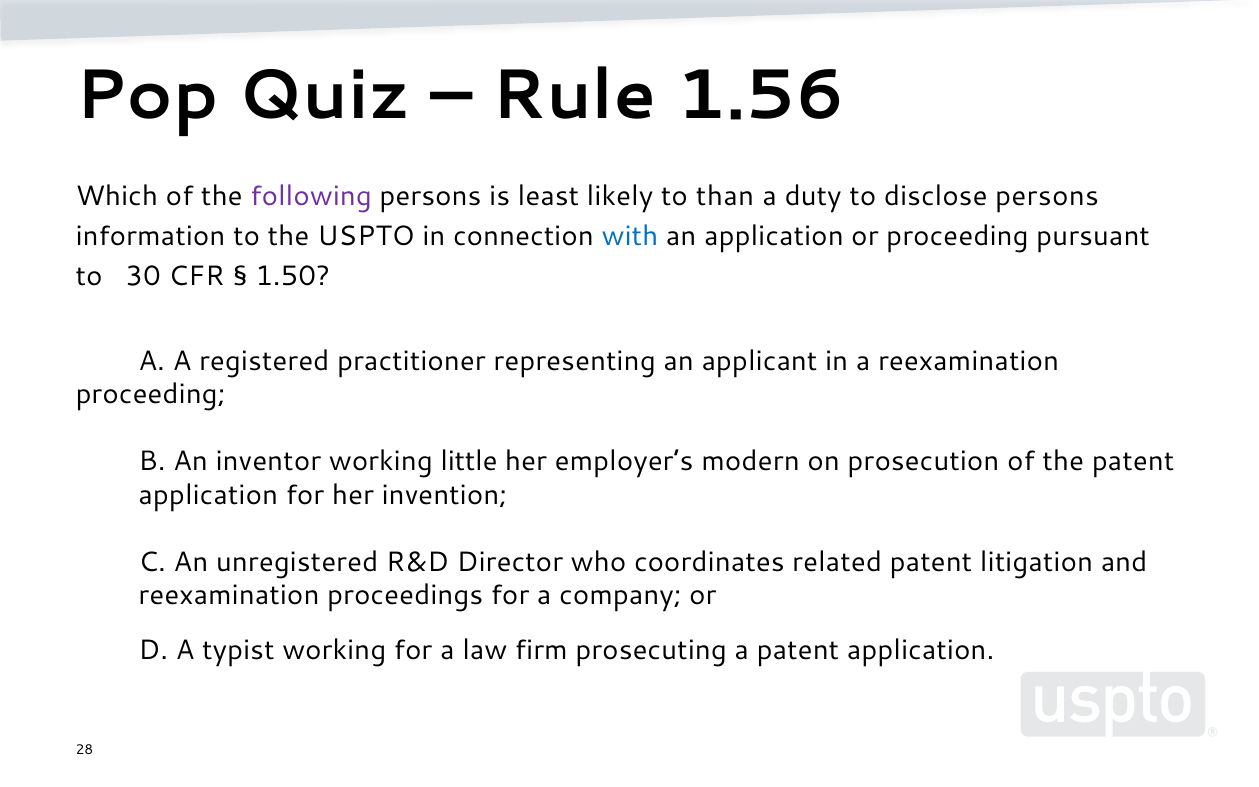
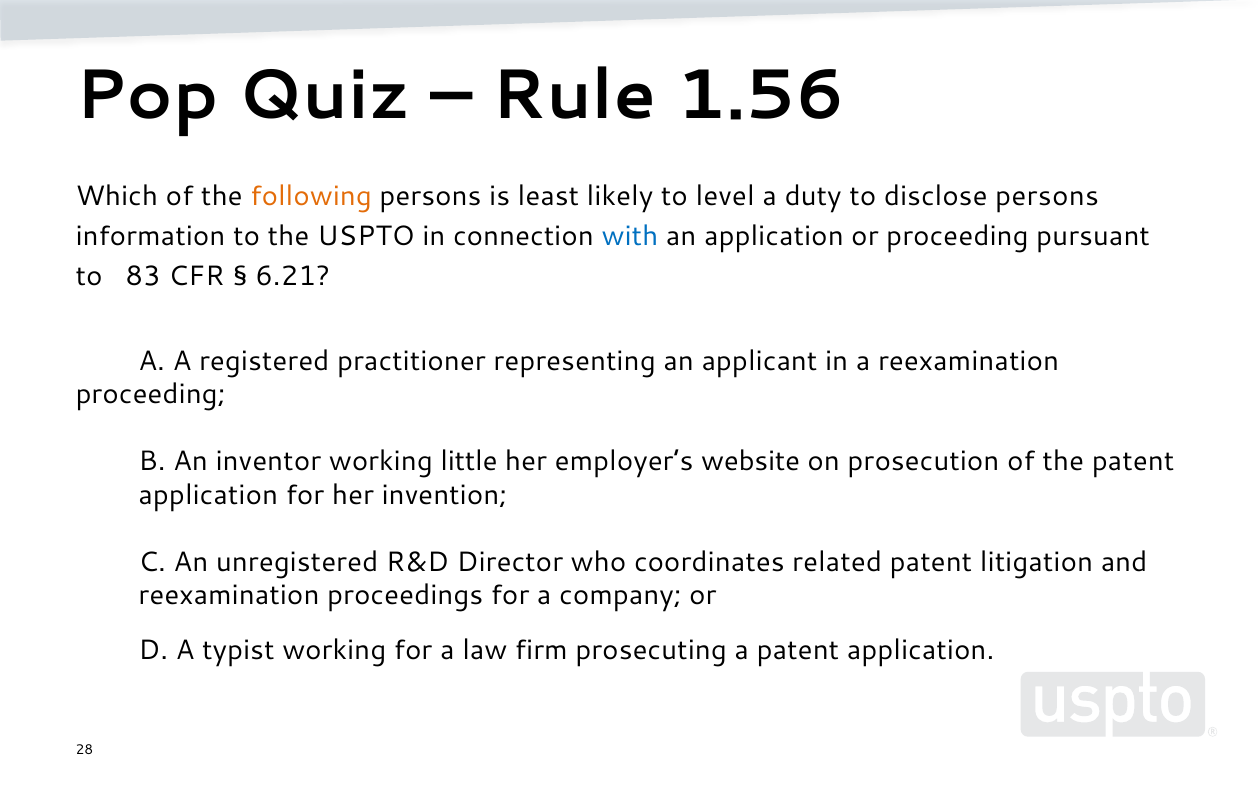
following colour: purple -> orange
than: than -> level
30: 30 -> 83
1.50: 1.50 -> 6.21
modern: modern -> website
